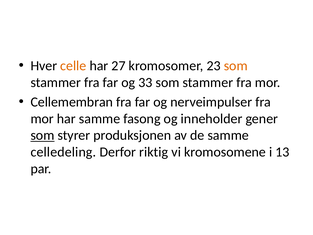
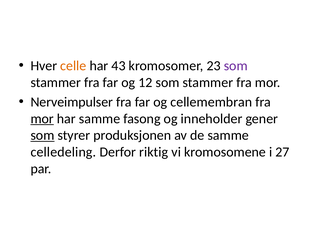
27: 27 -> 43
som at (236, 66) colour: orange -> purple
33: 33 -> 12
Cellemembran: Cellemembran -> Nerveimpulser
nerveimpulser: nerveimpulser -> cellemembran
mor at (42, 119) underline: none -> present
13: 13 -> 27
